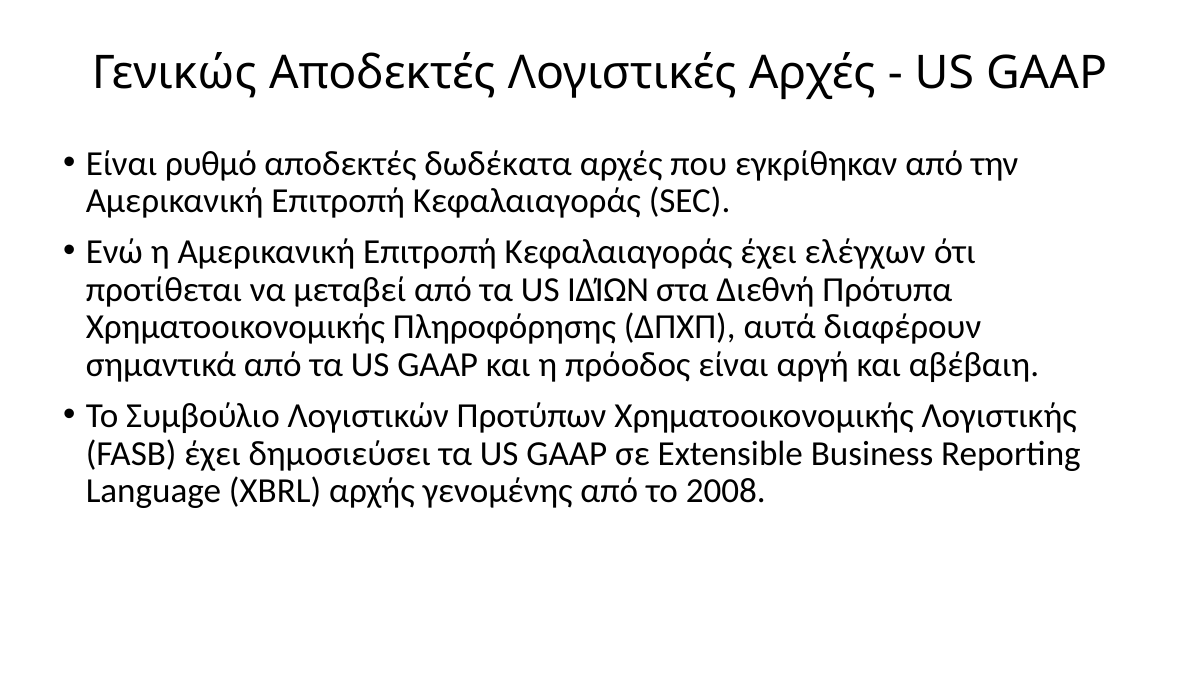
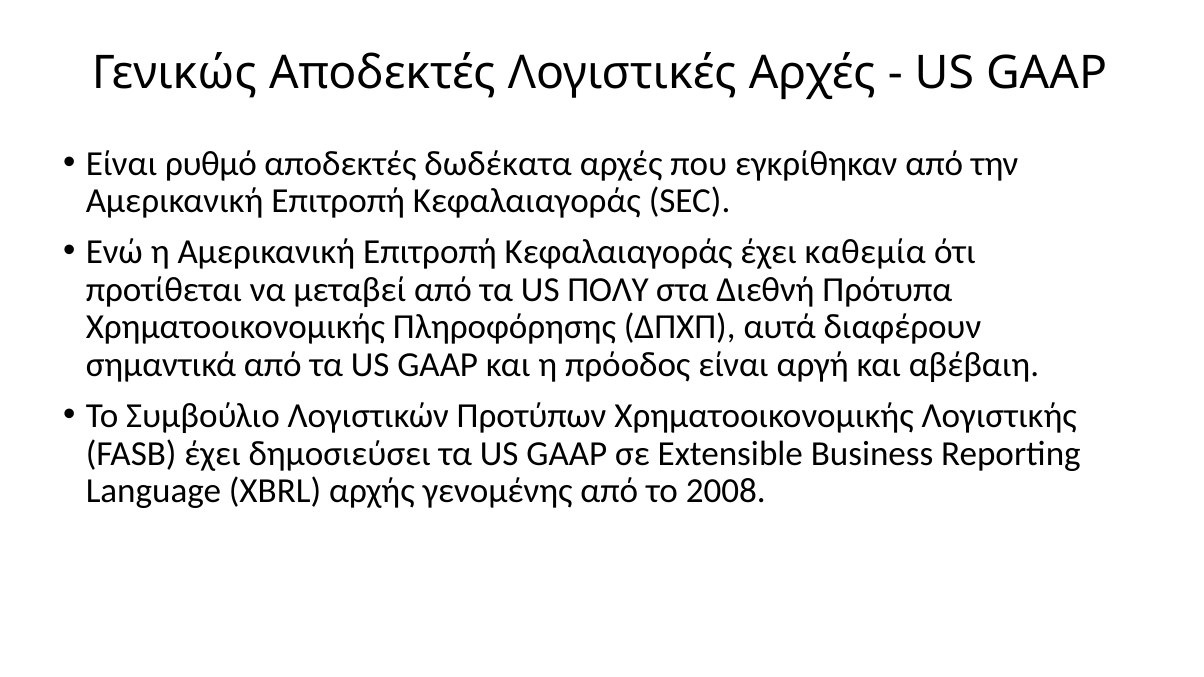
ελέγχων: ελέγχων -> καθεμία
ΙΔΊΩΝ: ΙΔΊΩΝ -> ΠΟΛΥ
